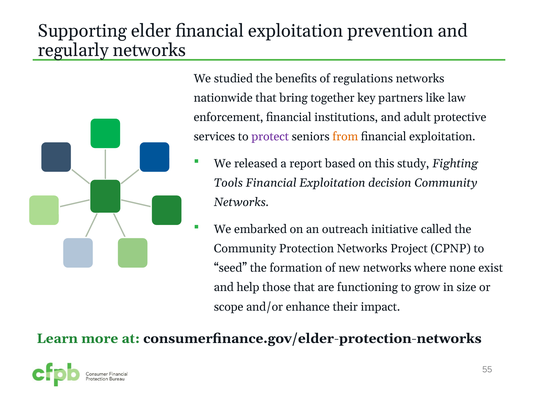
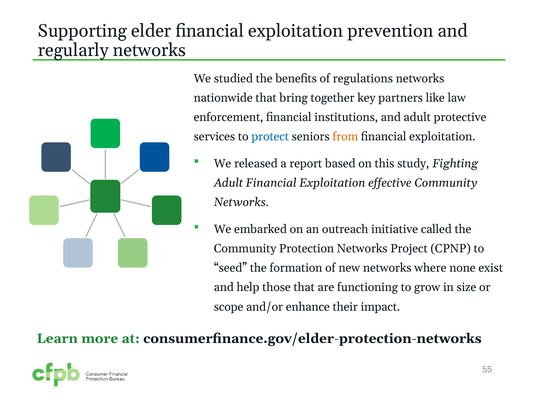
protect colour: purple -> blue
Tools at (228, 183): Tools -> Adult
decision: decision -> effective
